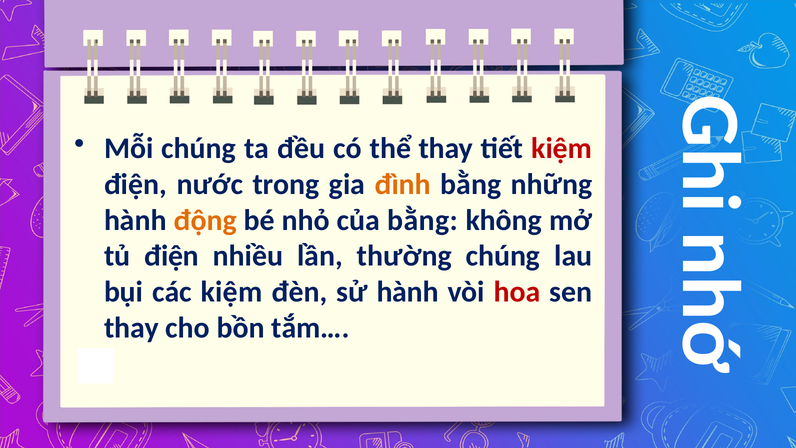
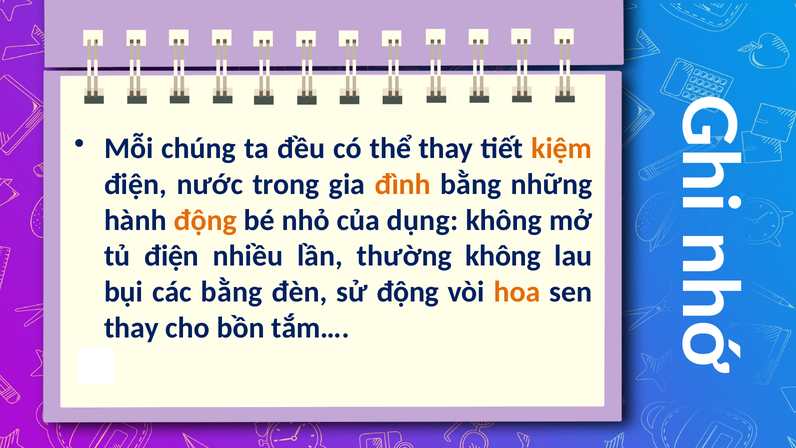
kiệm at (562, 149) colour: red -> orange
của bằng: bằng -> dụng
thường chúng: chúng -> không
các kiệm: kiệm -> bằng
sử hành: hành -> động
hoa colour: red -> orange
